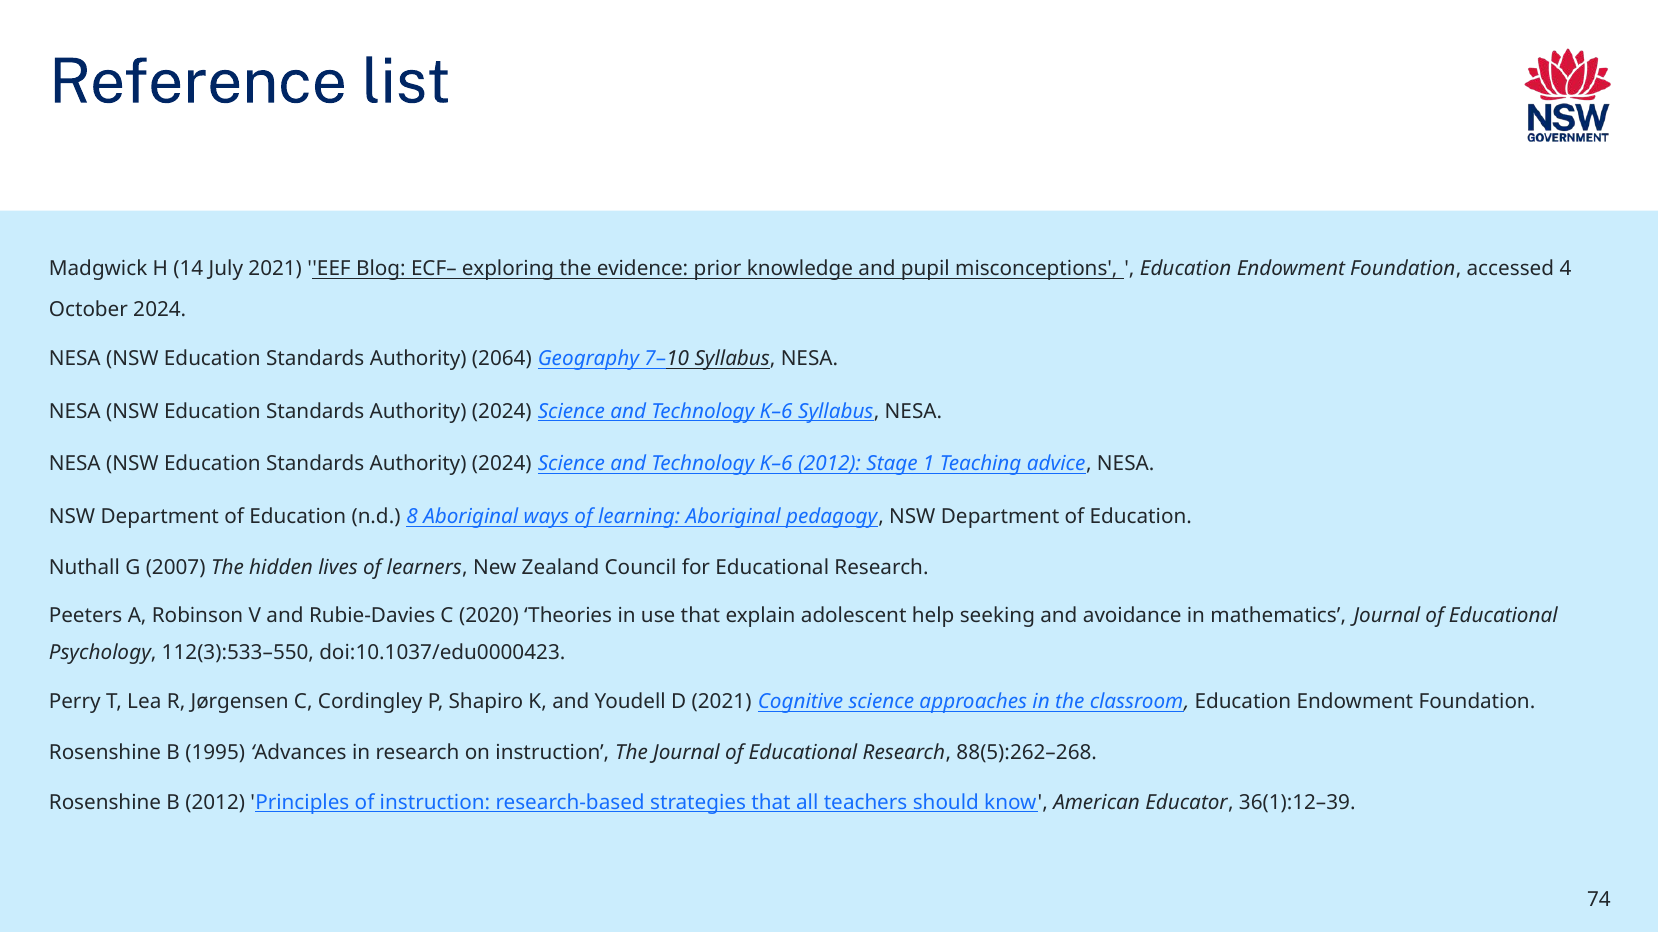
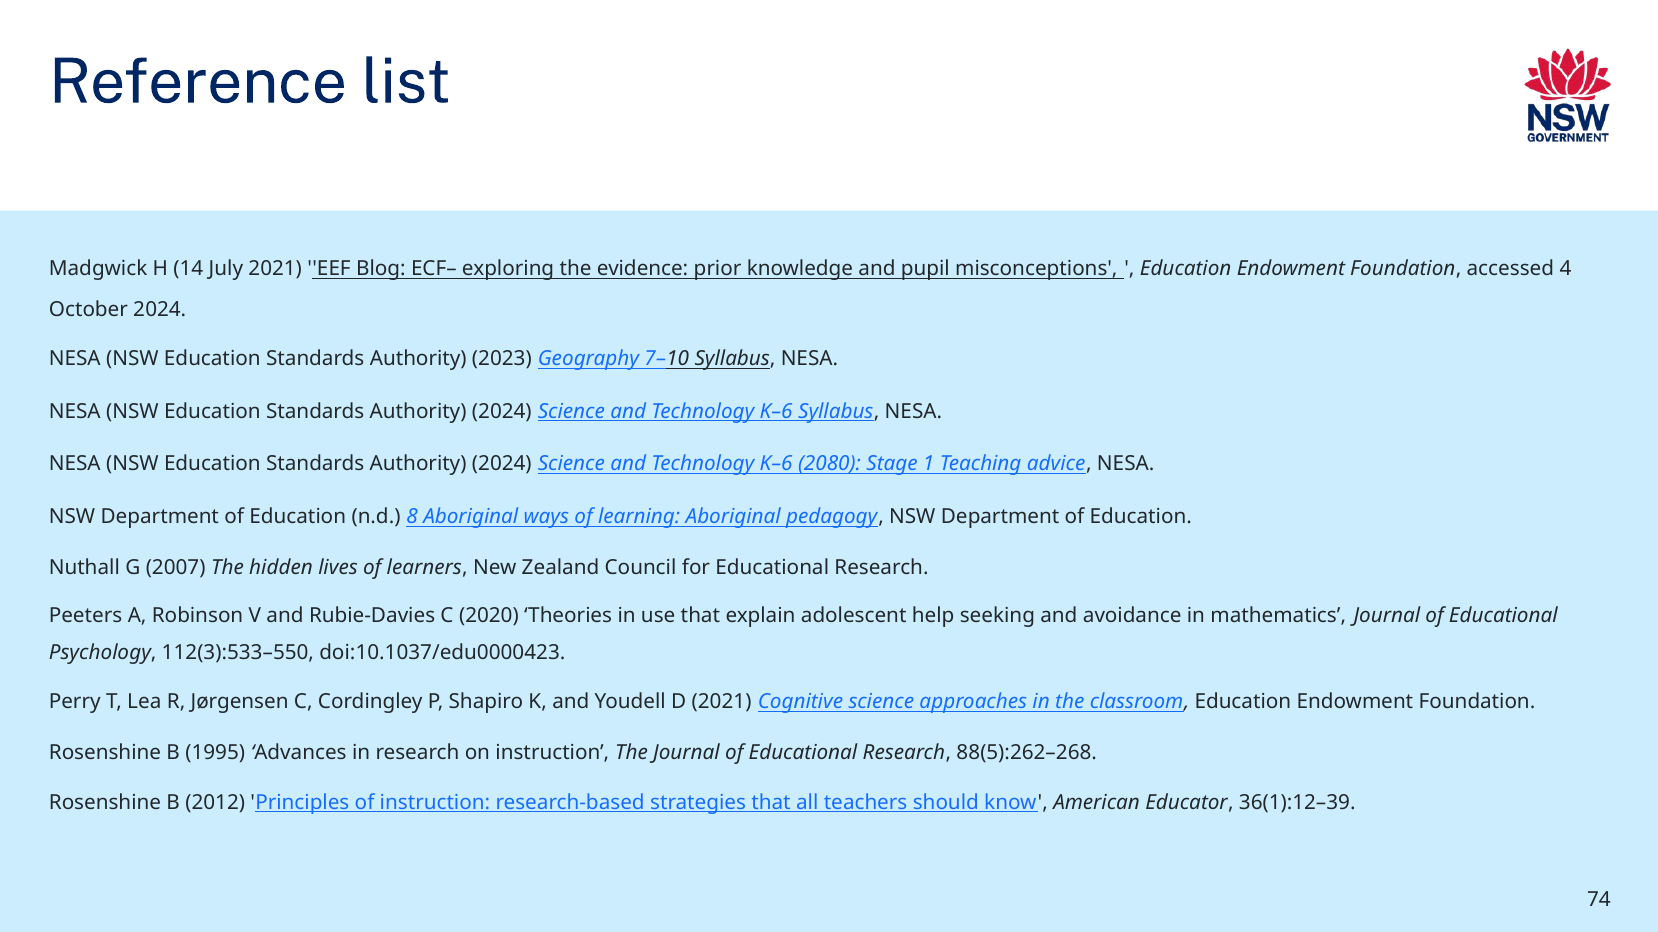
2064: 2064 -> 2023
K–6 2012: 2012 -> 2080
